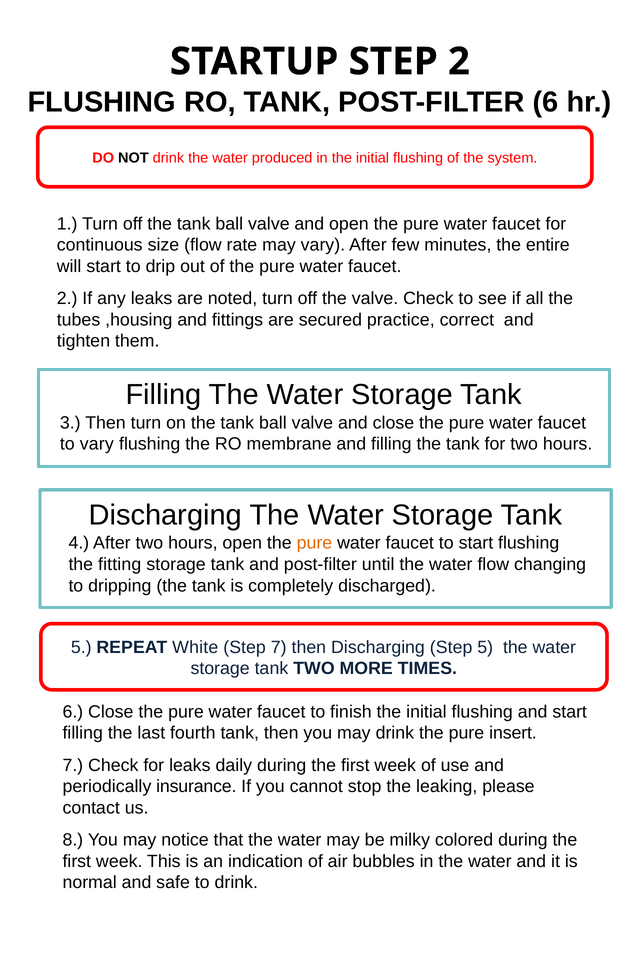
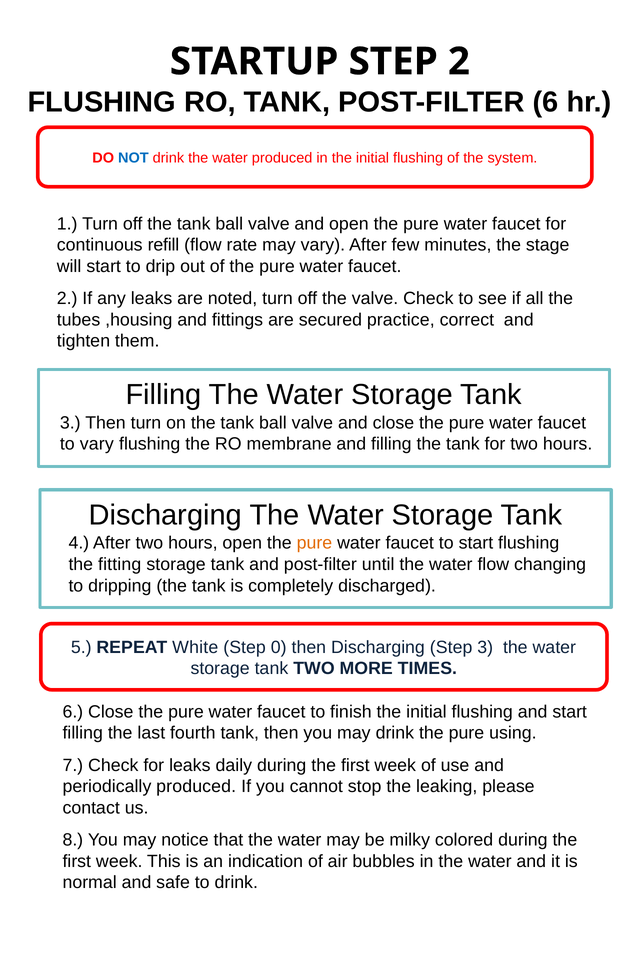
NOT colour: black -> blue
size: size -> refill
entire: entire -> stage
Step 7: 7 -> 0
Step 5: 5 -> 3
insert: insert -> using
periodically insurance: insurance -> produced
